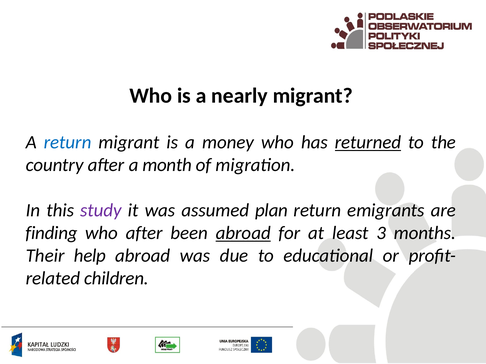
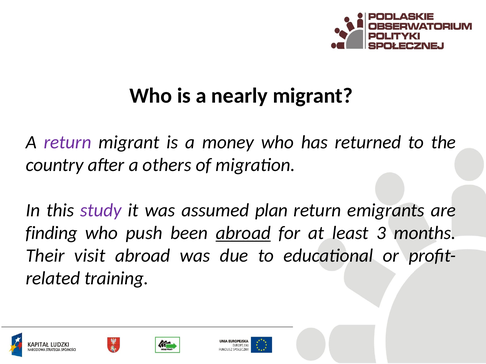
return at (68, 143) colour: blue -> purple
returned underline: present -> none
month: month -> others
who after: after -> push
help: help -> visit
children: children -> training
